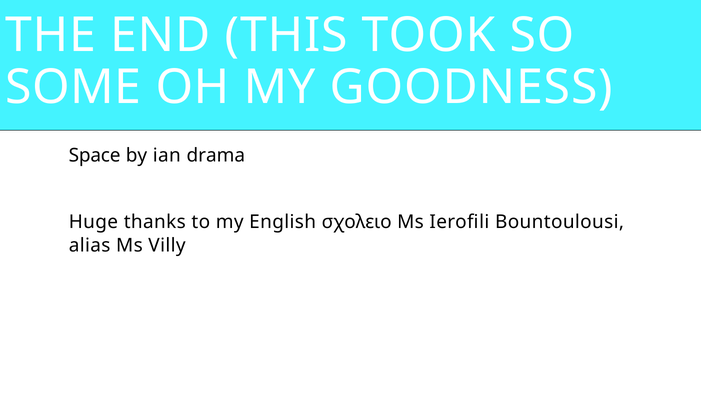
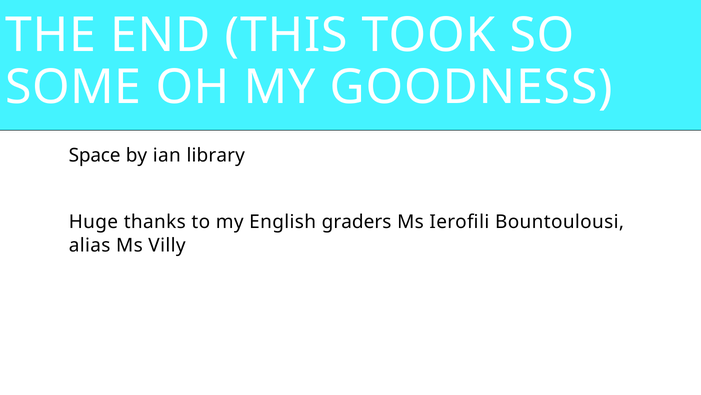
drama: drama -> library
σχολειο: σχολειο -> graders
